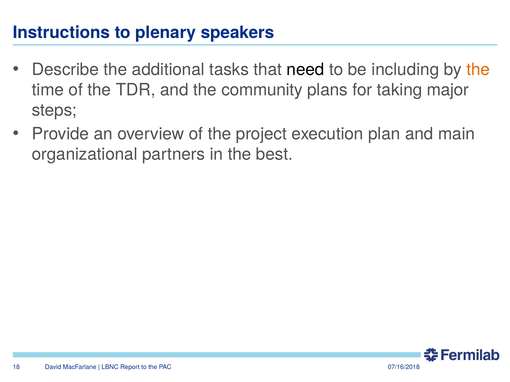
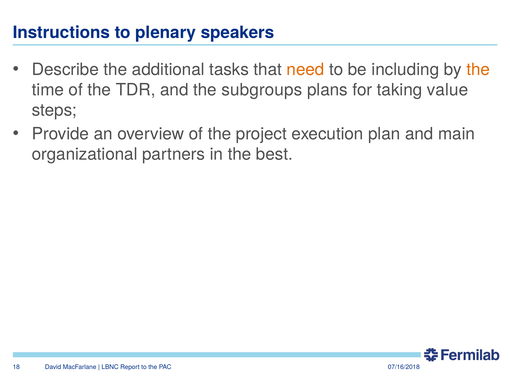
need colour: black -> orange
community: community -> subgroups
major: major -> value
